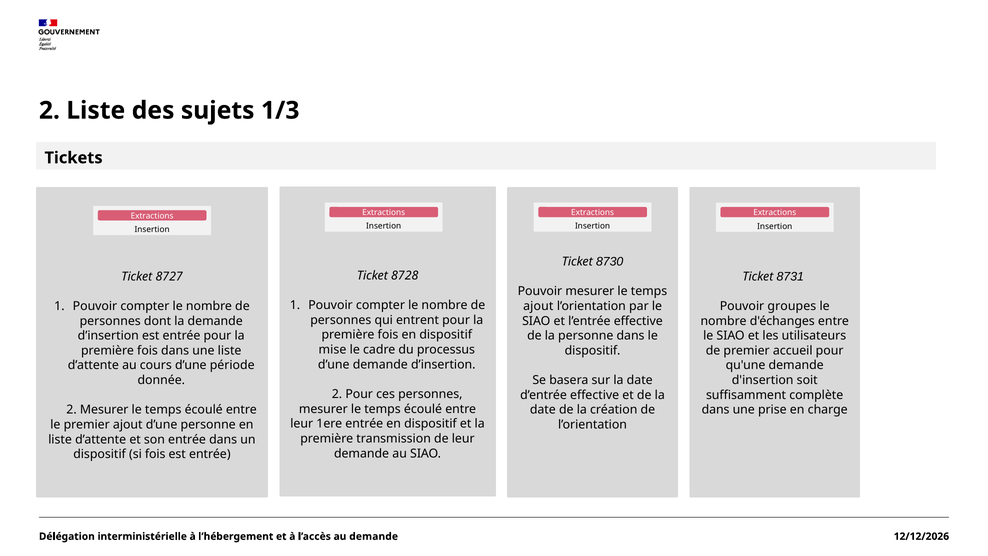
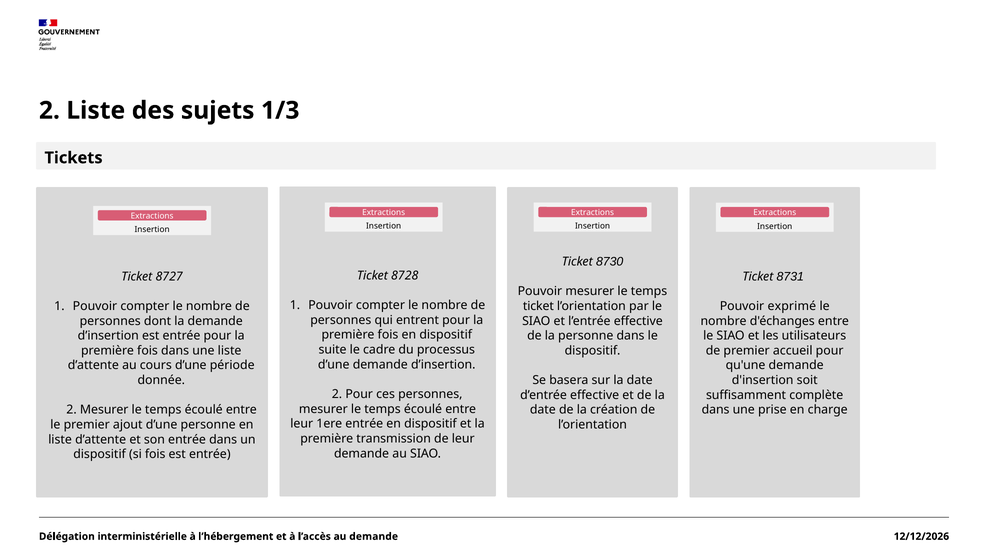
ajout at (538, 306): ajout -> ticket
groupes: groupes -> exprimé
mise: mise -> suite
